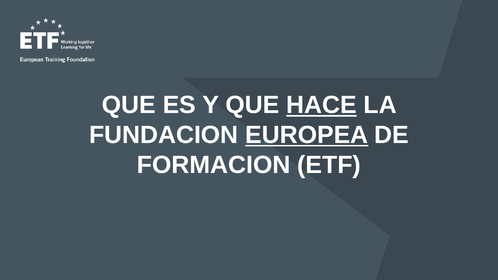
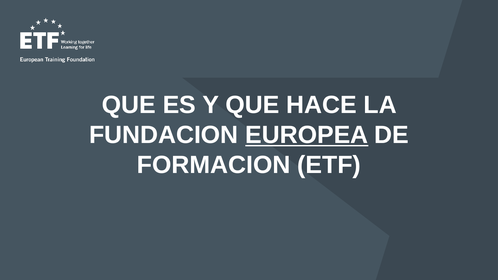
HACE underline: present -> none
